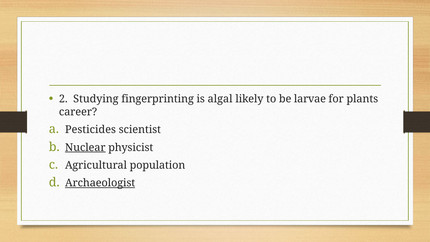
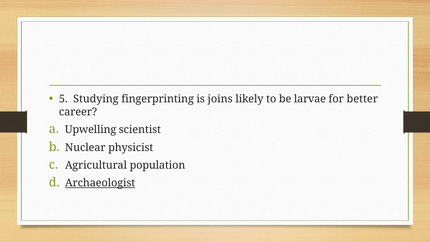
2: 2 -> 5
algal: algal -> joins
plants: plants -> better
Pesticides: Pesticides -> Upwelling
Nuclear underline: present -> none
